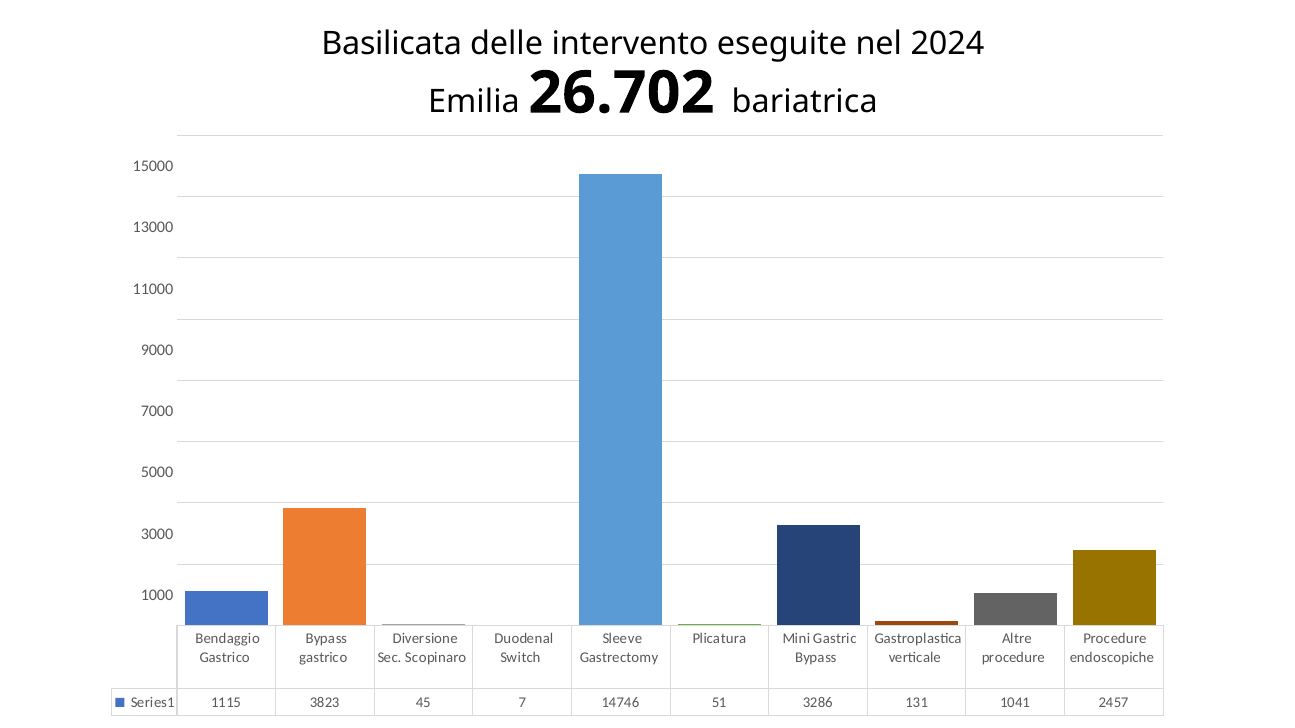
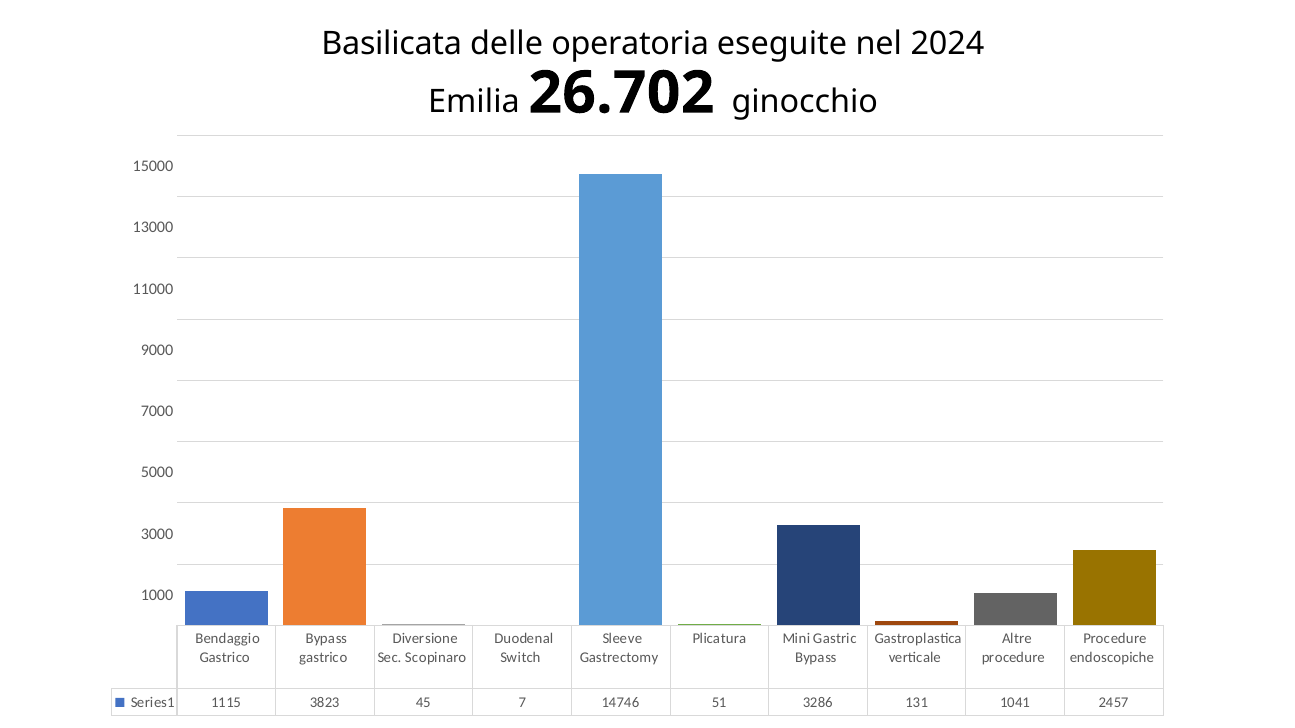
intervento: intervento -> operatoria
bariatrica: bariatrica -> ginocchio
